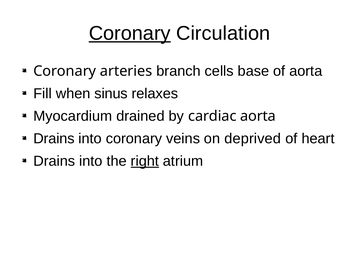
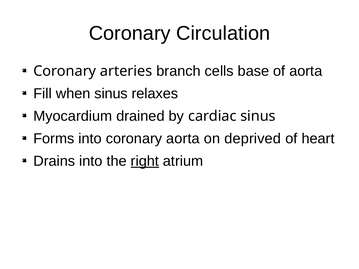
Coronary at (130, 33) underline: present -> none
cardiac aorta: aorta -> sinus
Drains at (54, 139): Drains -> Forms
coronary veins: veins -> aorta
